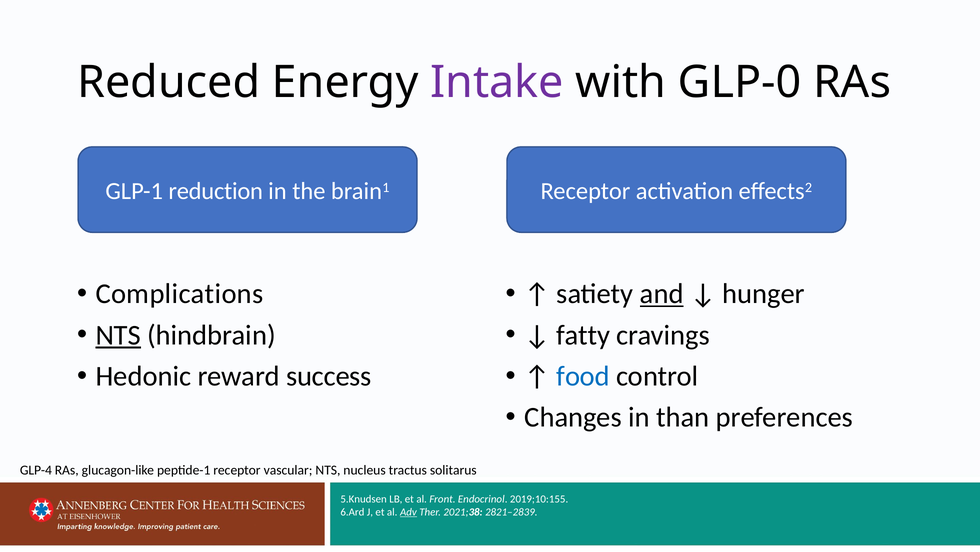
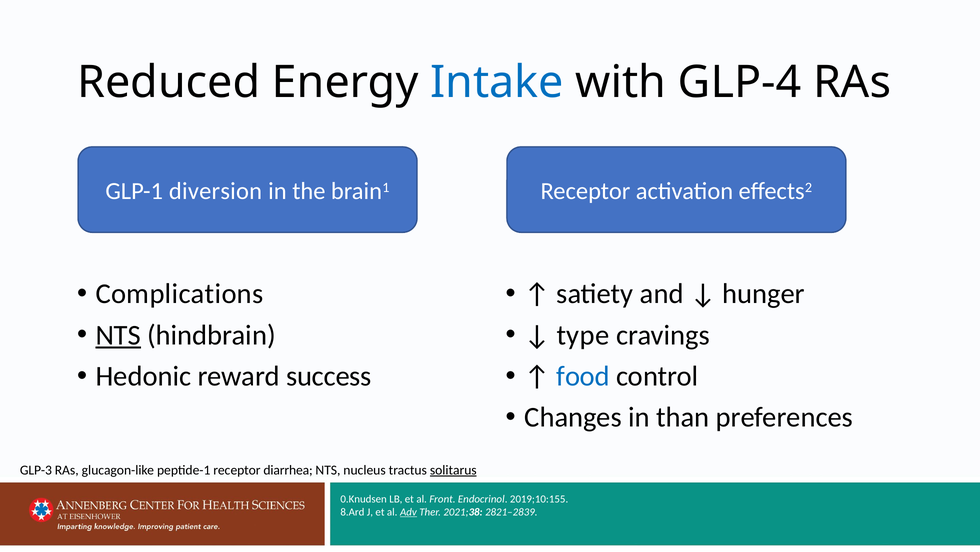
Intake colour: purple -> blue
GLP-0: GLP-0 -> GLP-4
reduction: reduction -> diversion
and underline: present -> none
fatty: fatty -> type
GLP-4: GLP-4 -> GLP-3
vascular: vascular -> diarrhea
solitarus underline: none -> present
5.Knudsen: 5.Knudsen -> 0.Knudsen
6.Ard: 6.Ard -> 8.Ard
